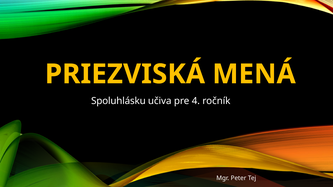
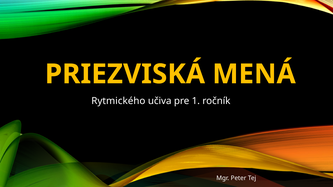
Spoluhlásku: Spoluhlásku -> Rytmického
4: 4 -> 1
